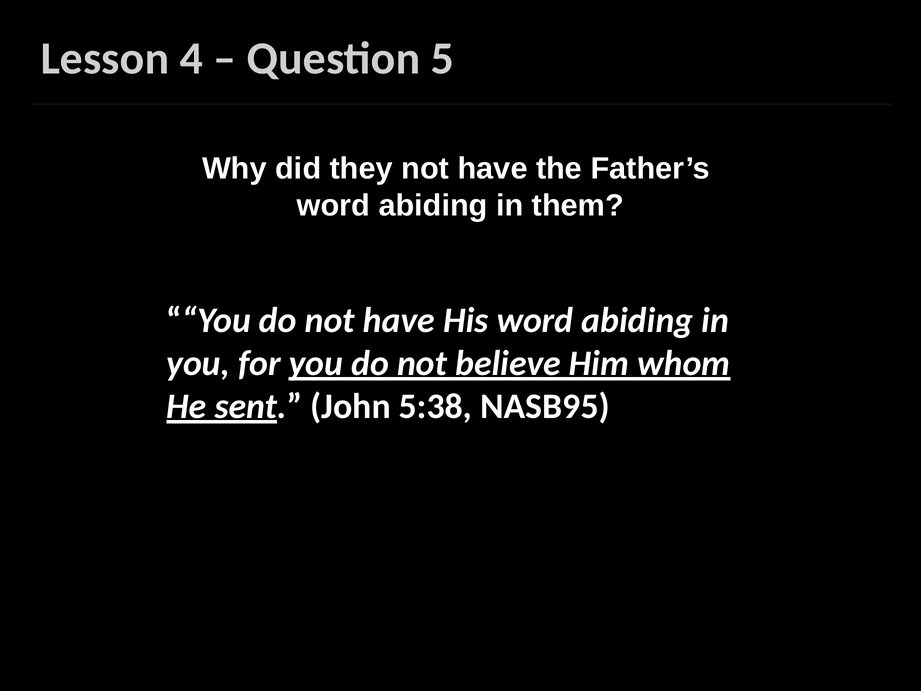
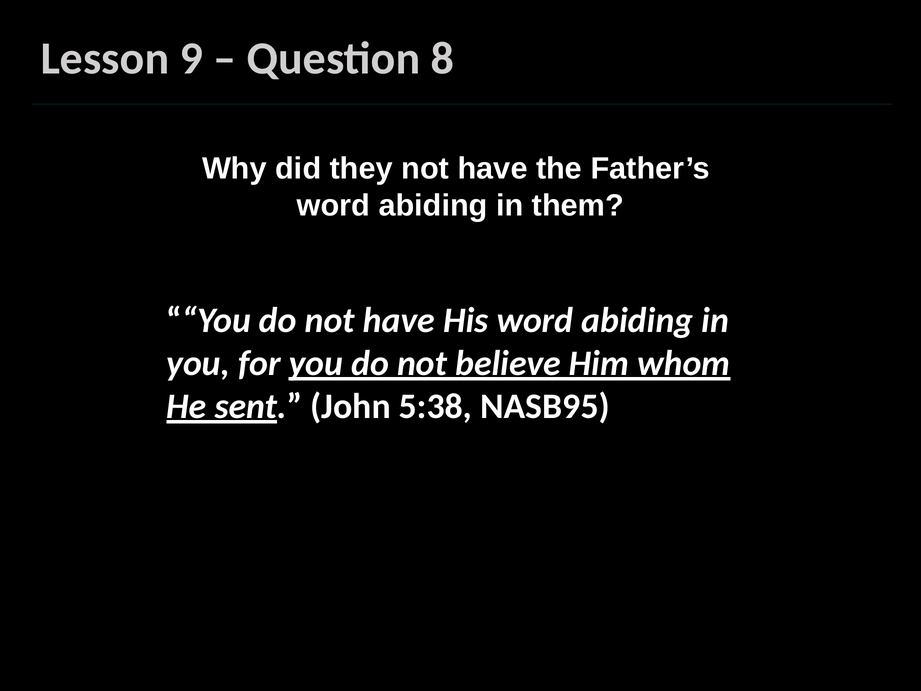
4: 4 -> 9
5: 5 -> 8
